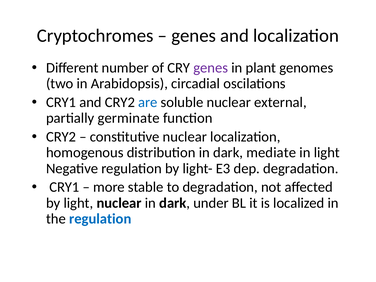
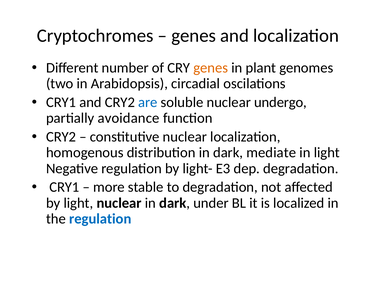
genes at (211, 68) colour: purple -> orange
external: external -> undergo
germinate: germinate -> avoidance
